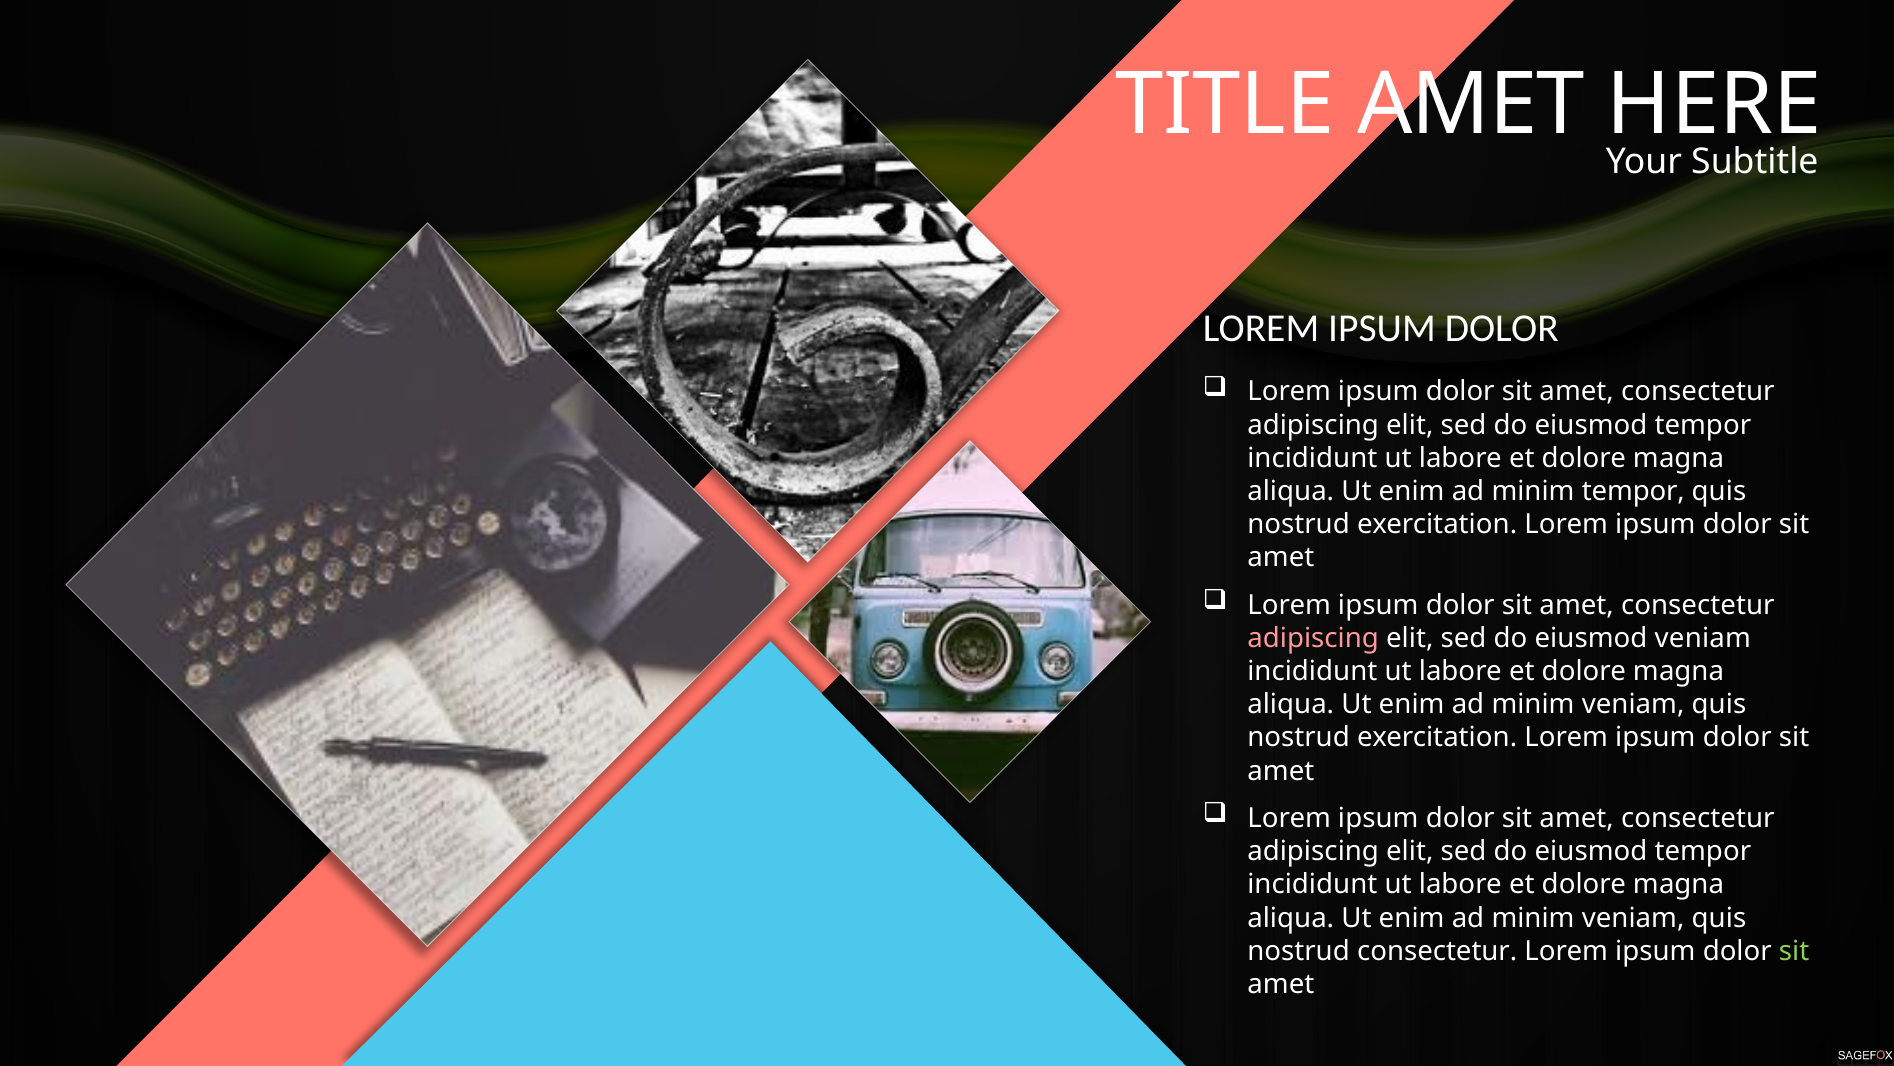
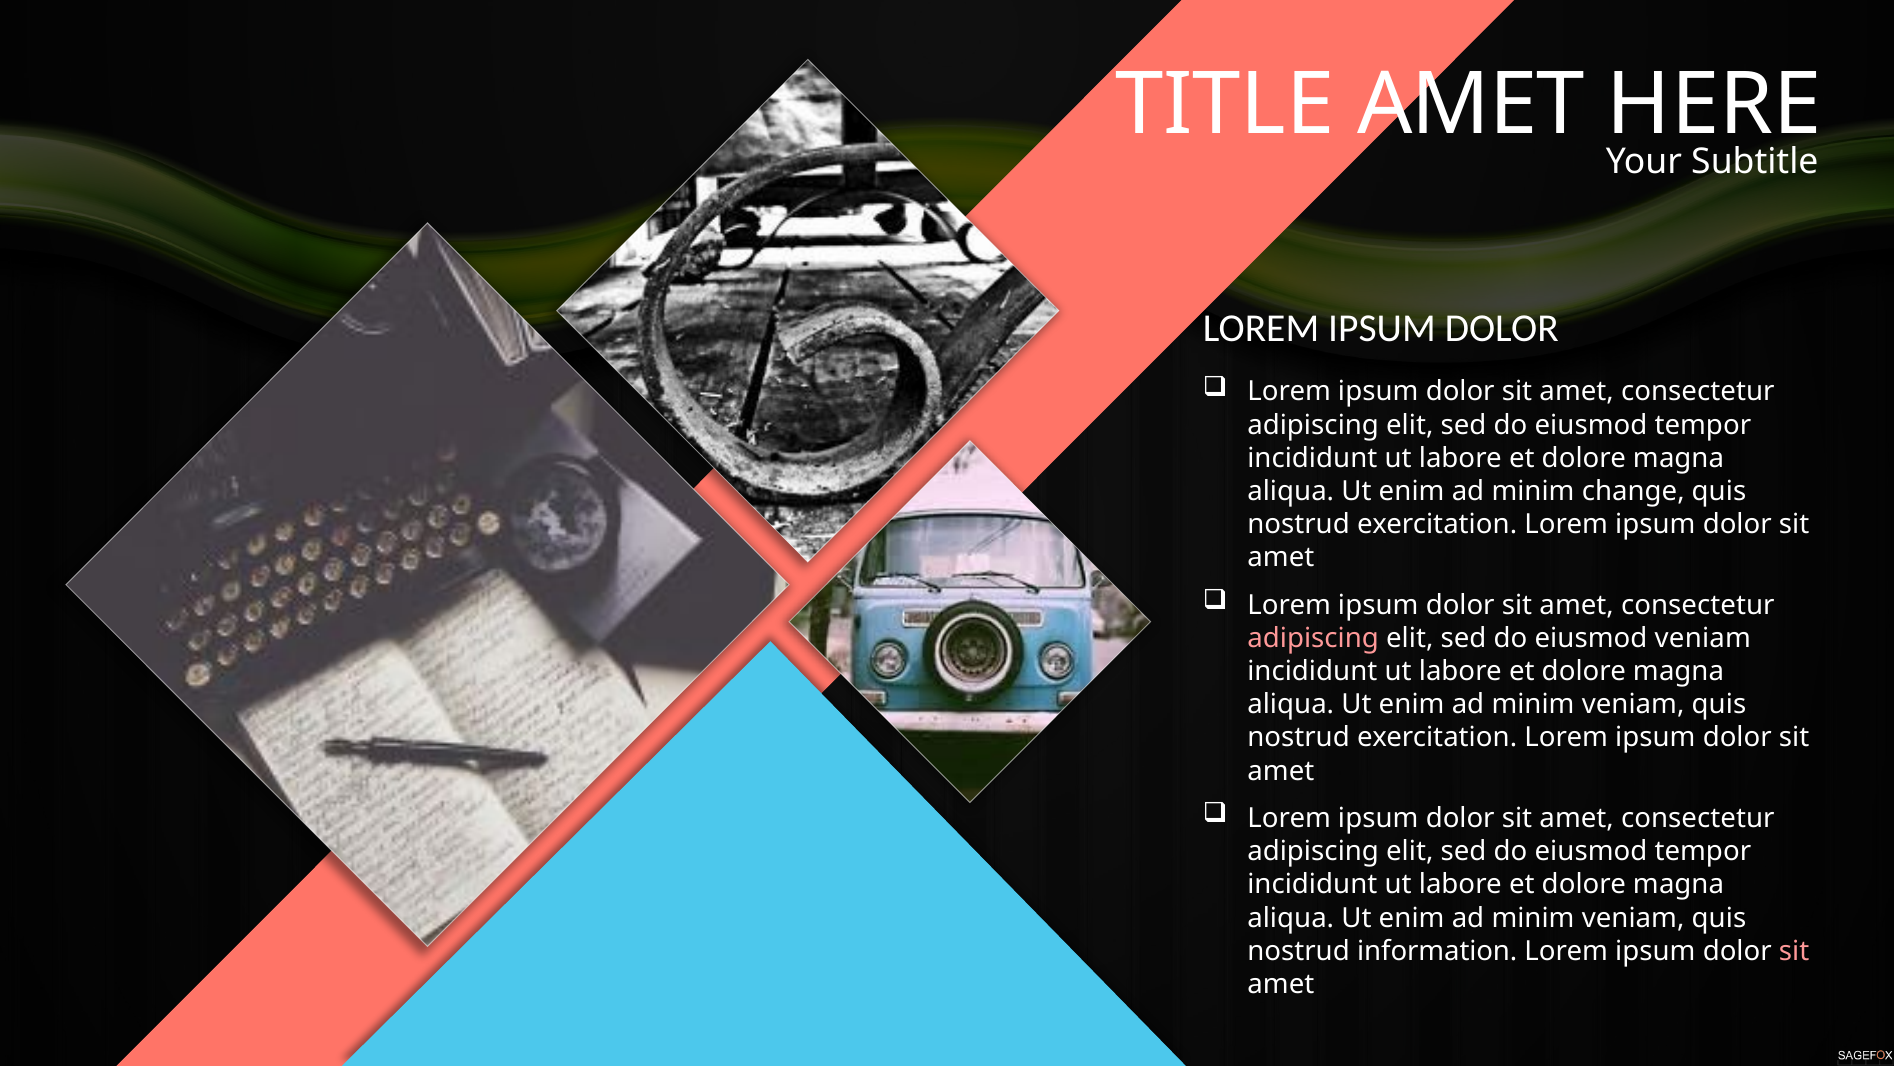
minim tempor: tempor -> change
nostrud consectetur: consectetur -> information
sit at (1794, 951) colour: light green -> pink
